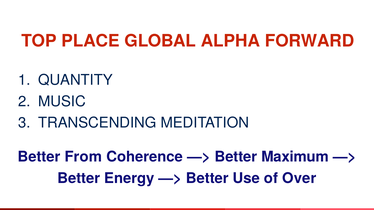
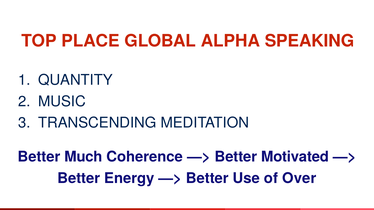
FORWARD: FORWARD -> SPEAKING
From: From -> Much
Maximum: Maximum -> Motivated
